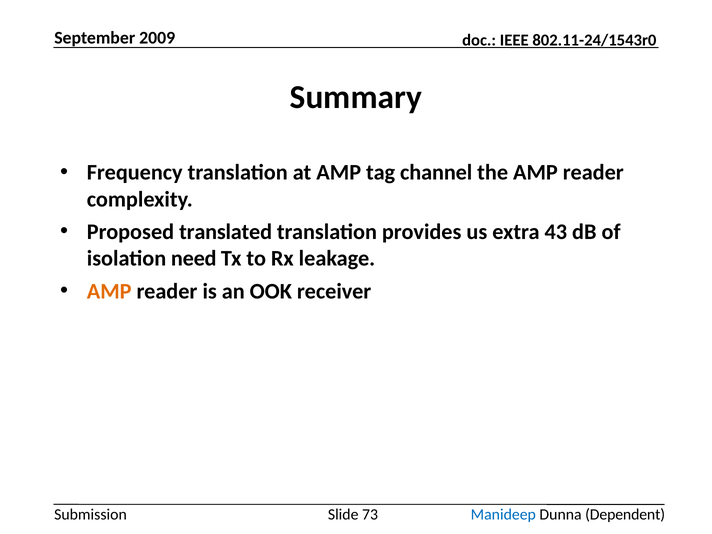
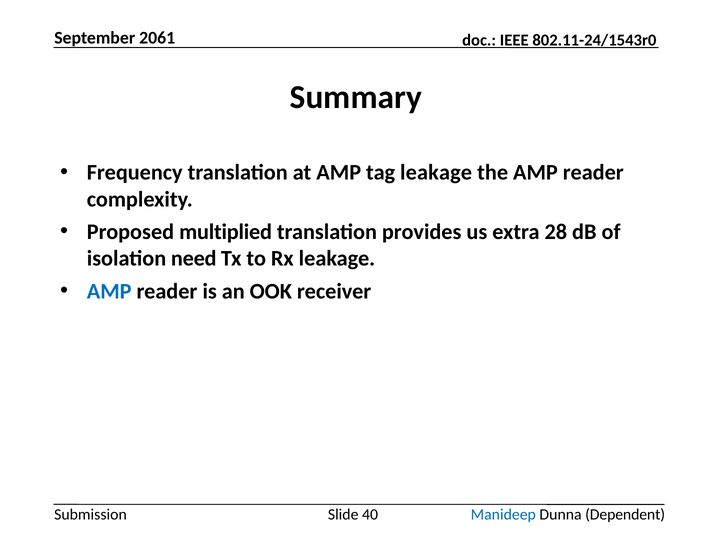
2009: 2009 -> 2061
tag channel: channel -> leakage
translated: translated -> multiplied
43: 43 -> 28
AMP at (109, 291) colour: orange -> blue
73: 73 -> 40
